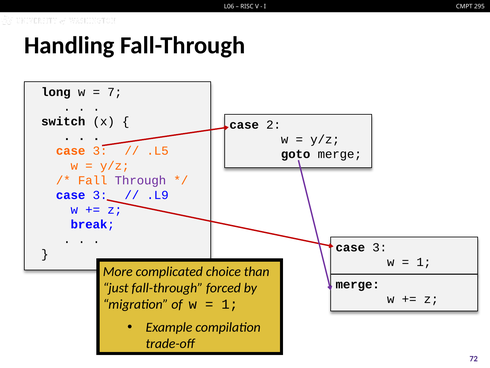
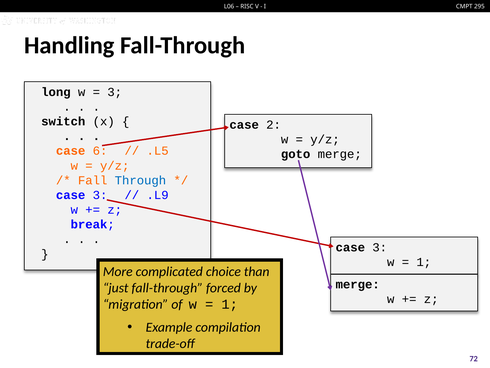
7 at (115, 92): 7 -> 3
3 at (100, 151): 3 -> 6
Through colour: purple -> blue
